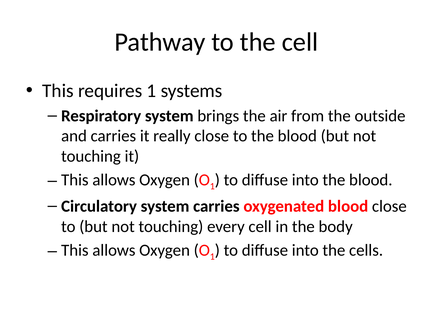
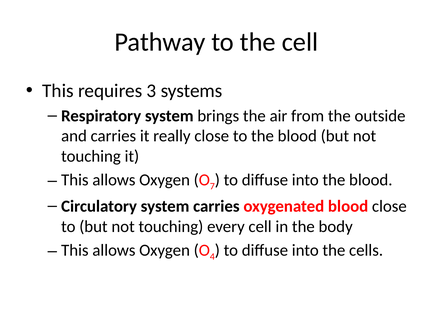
requires 1: 1 -> 3
1 at (212, 186): 1 -> 7
1 at (212, 256): 1 -> 4
